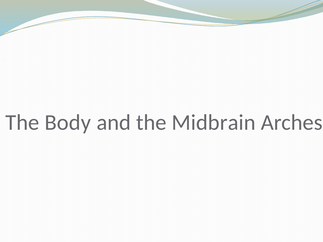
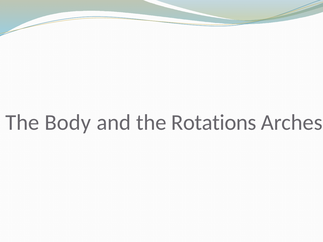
Midbrain: Midbrain -> Rotations
